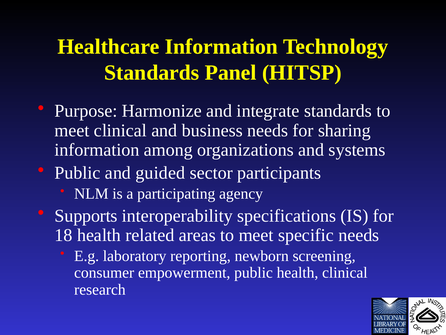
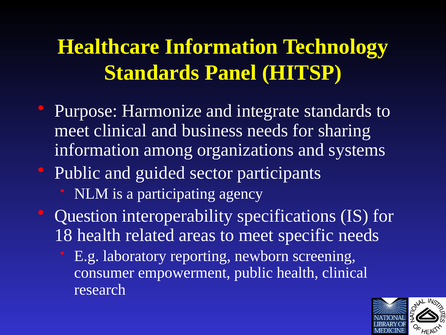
Supports: Supports -> Question
